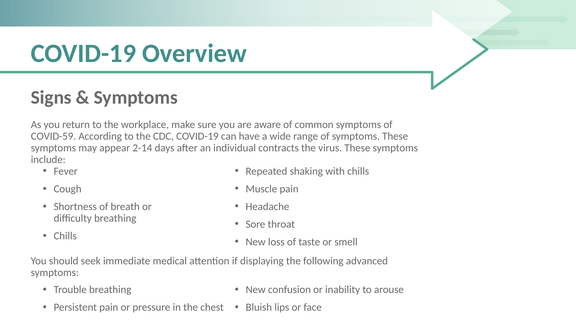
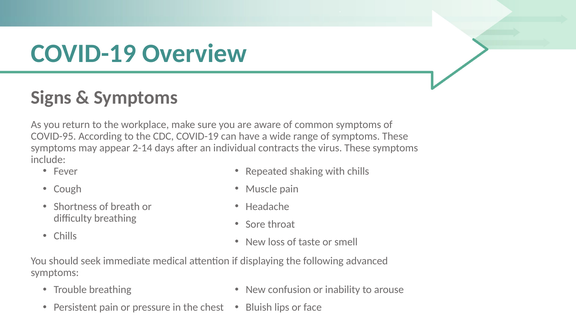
COVID-59: COVID-59 -> COVID-95
